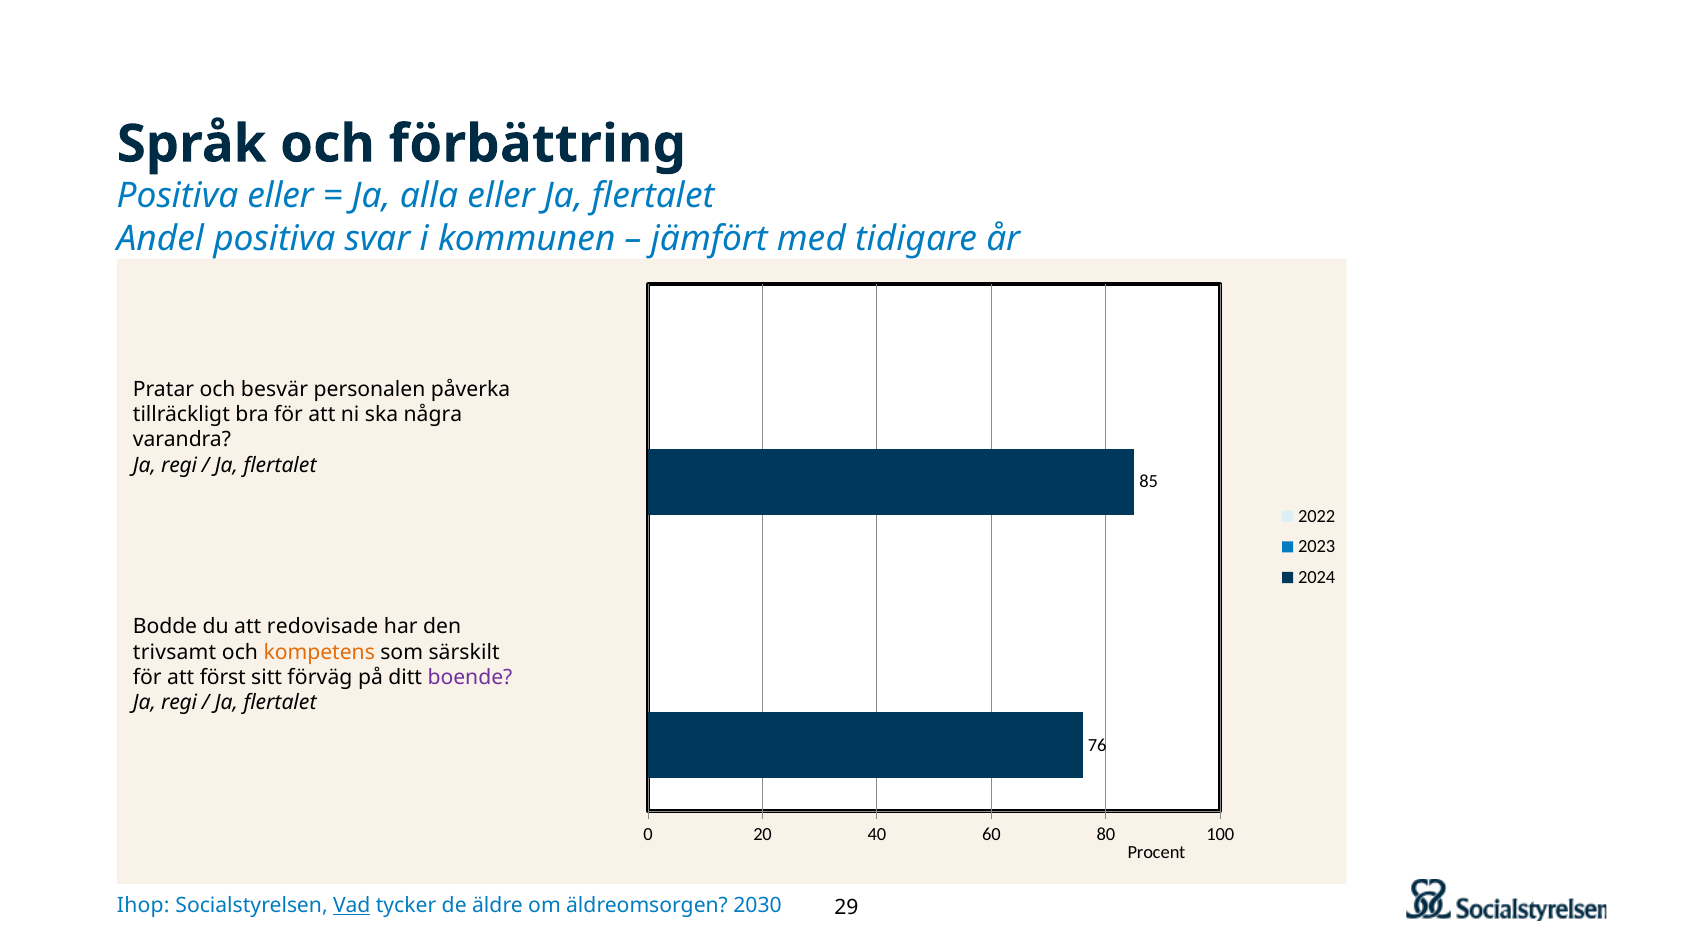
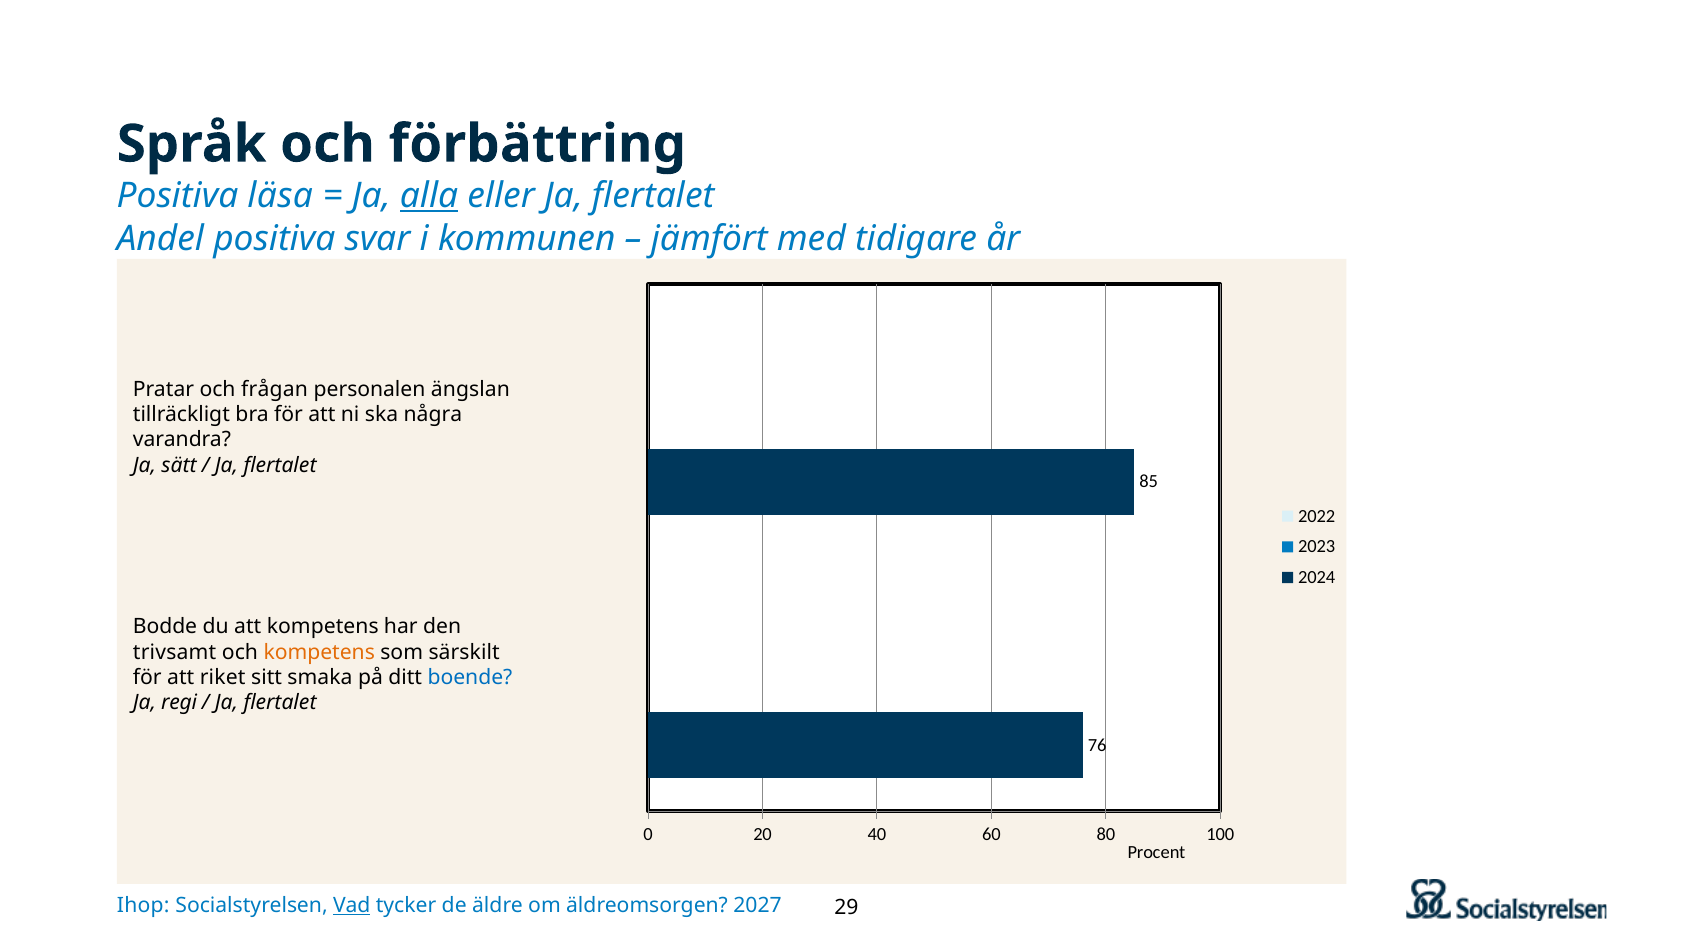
Positiva eller: eller -> läsa
alla underline: none -> present
besvär: besvär -> frågan
påverka: påverka -> ängslan
regi at (179, 466): regi -> sätt
att redovisade: redovisade -> kompetens
först: först -> riket
förväg: förväg -> smaka
boende colour: purple -> blue
2030: 2030 -> 2027
